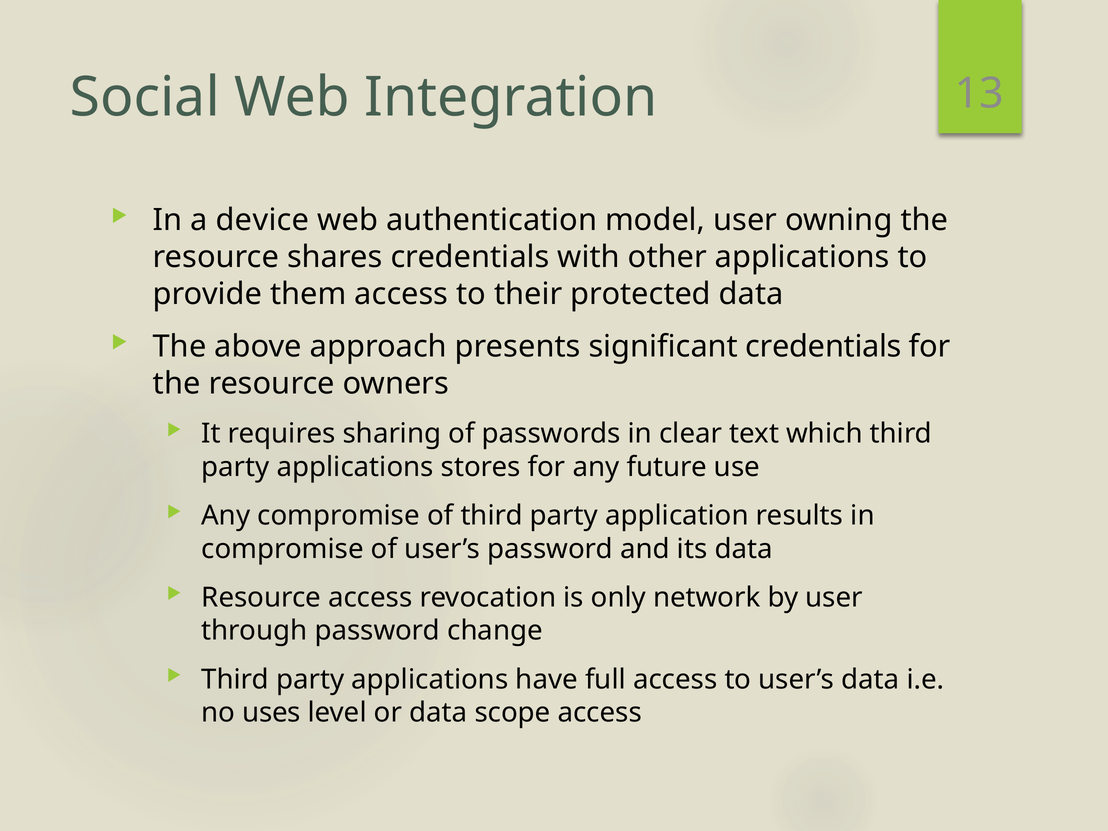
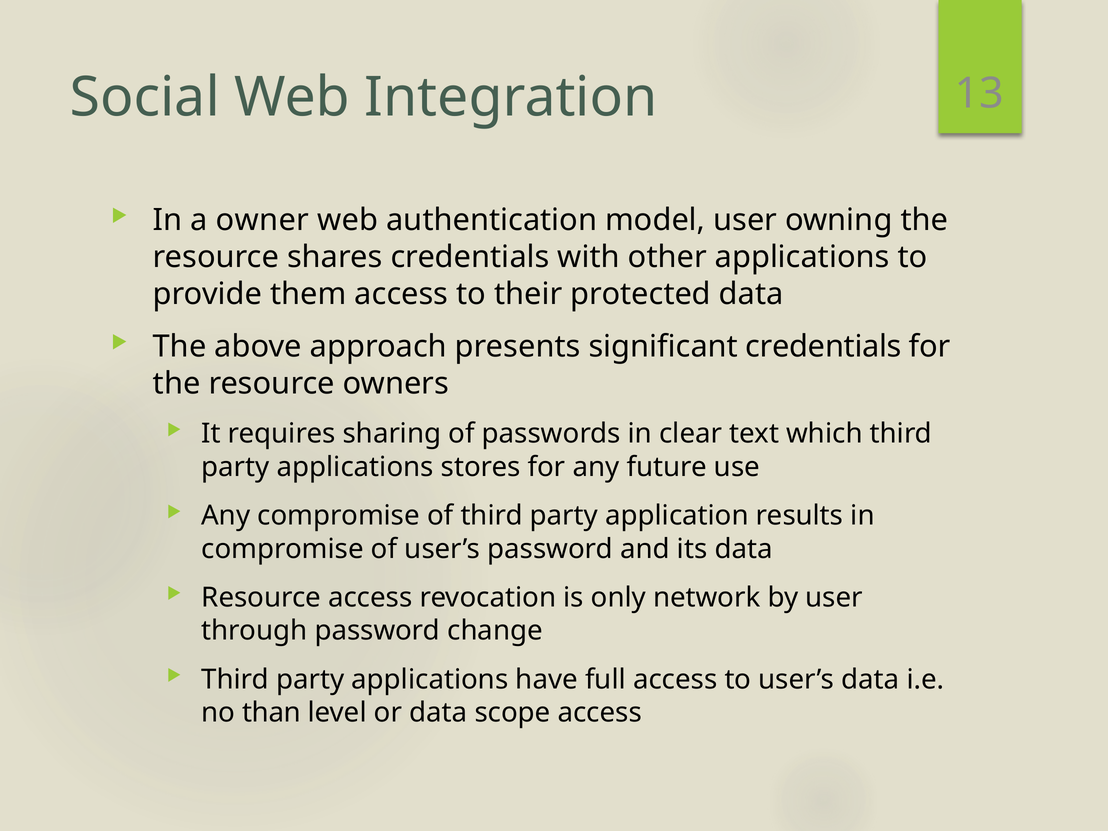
device: device -> owner
uses: uses -> than
